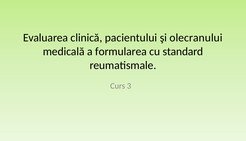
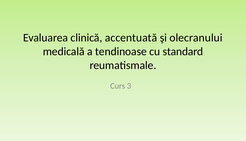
pacientului: pacientului -> accentuată
formularea: formularea -> tendinoase
